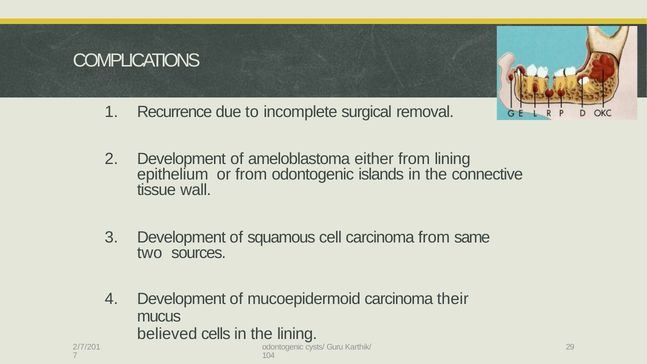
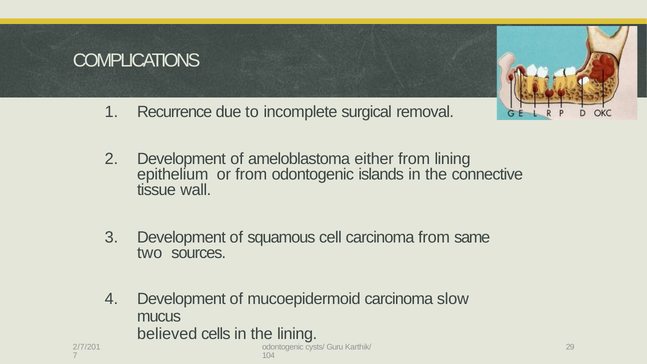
their: their -> slow
